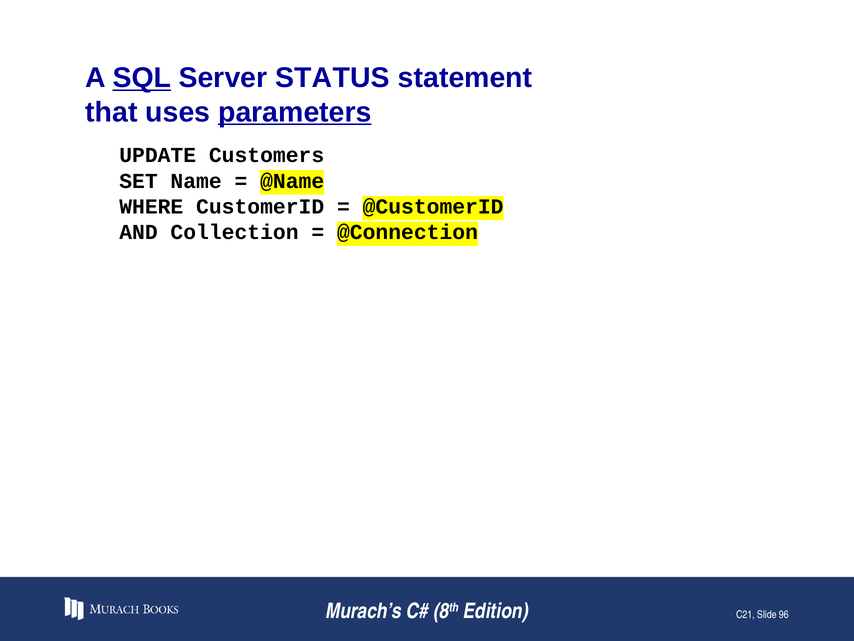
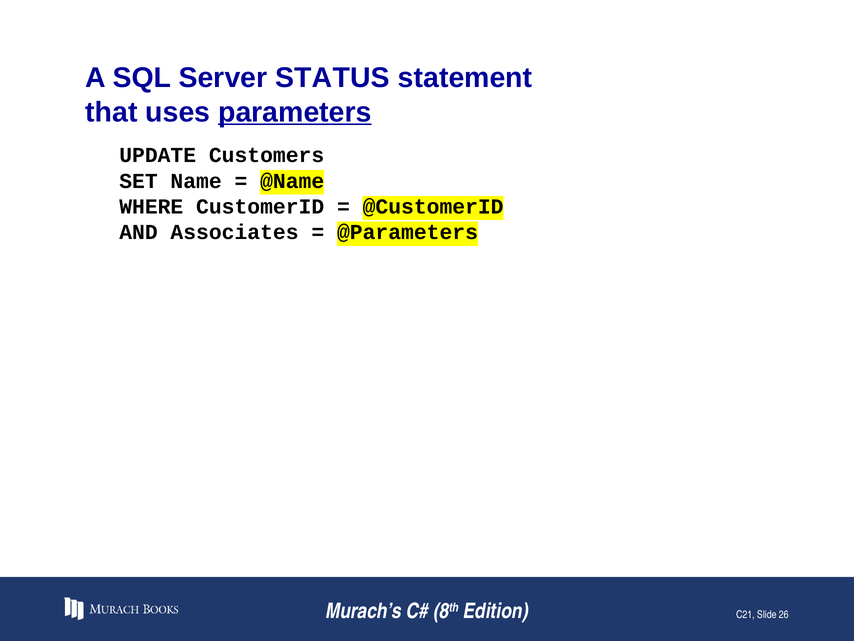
SQL underline: present -> none
Collection: Collection -> Associates
@Connection: @Connection -> @Parameters
96: 96 -> 26
